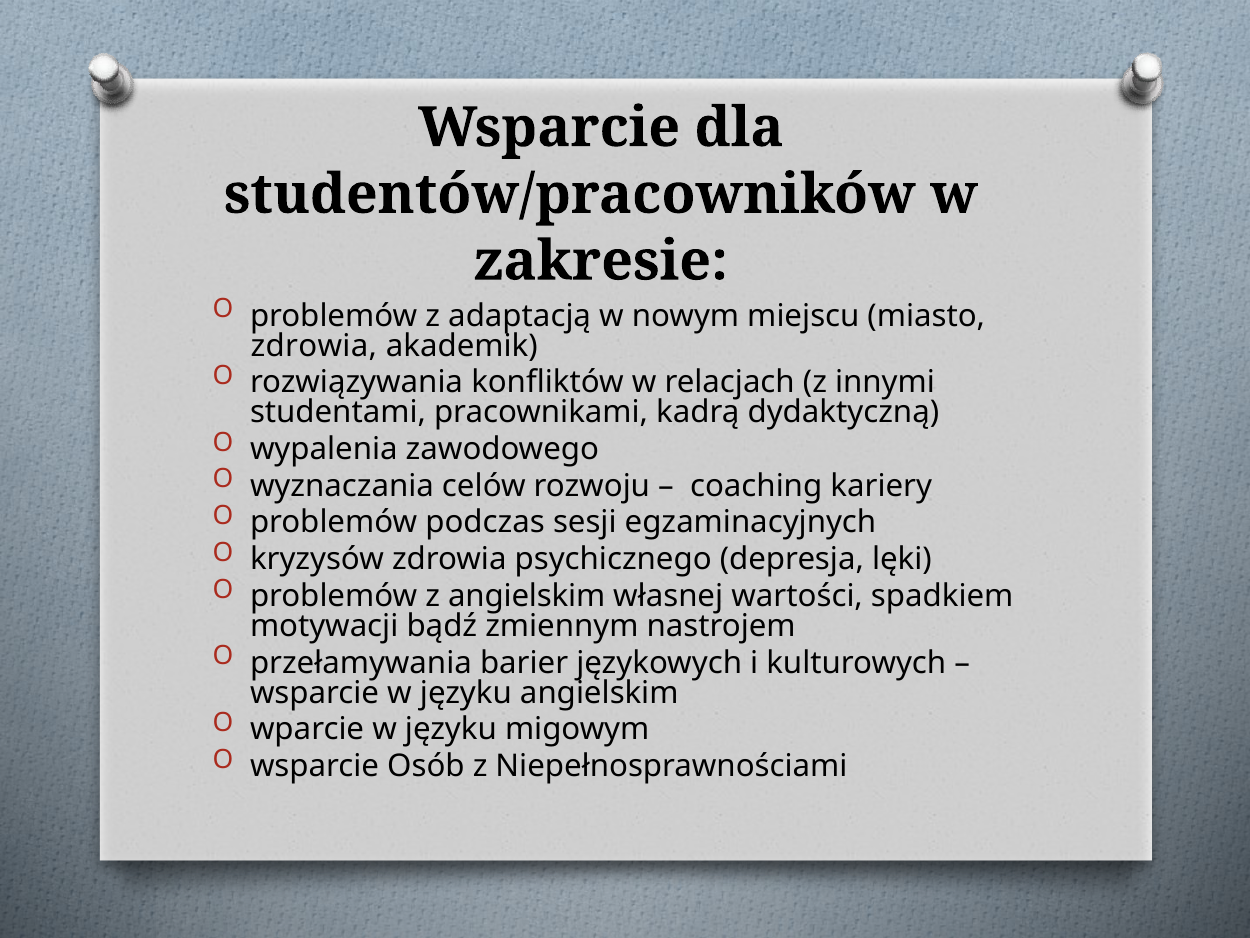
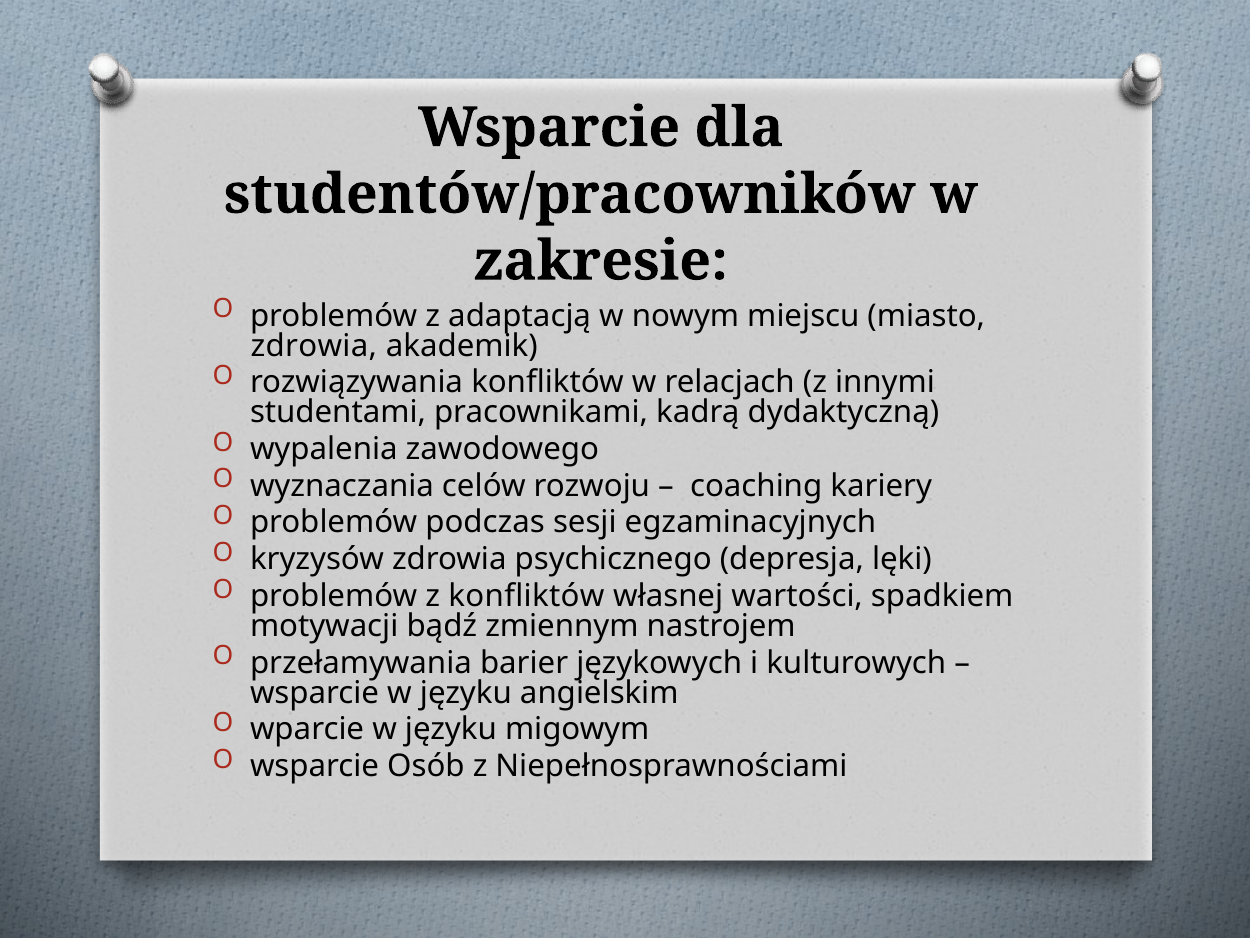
z angielskim: angielskim -> konfliktów
